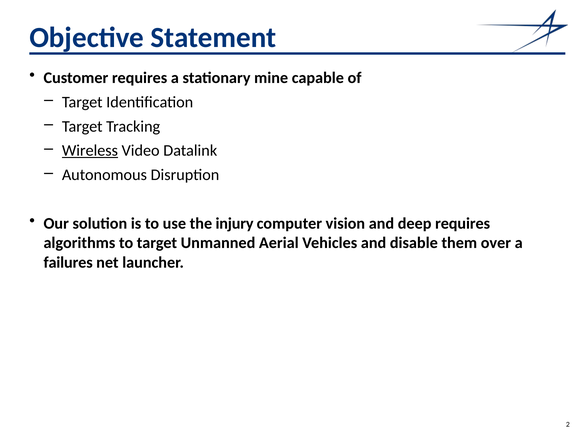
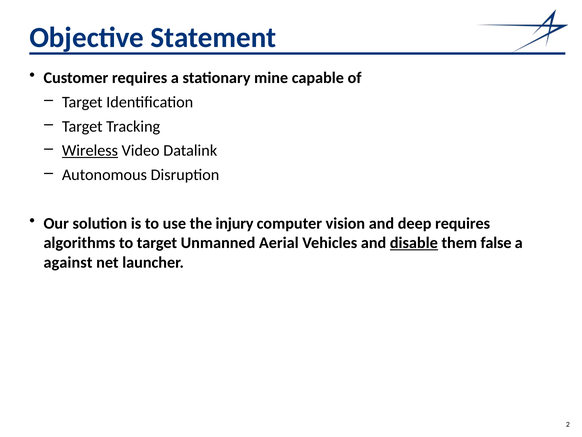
disable underline: none -> present
over: over -> false
failures: failures -> against
